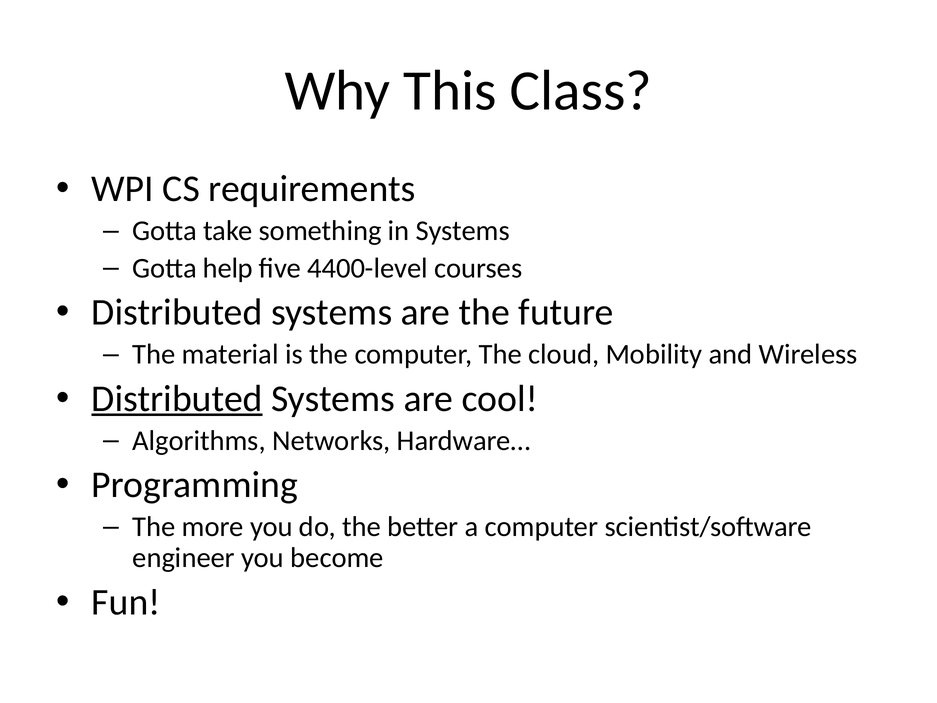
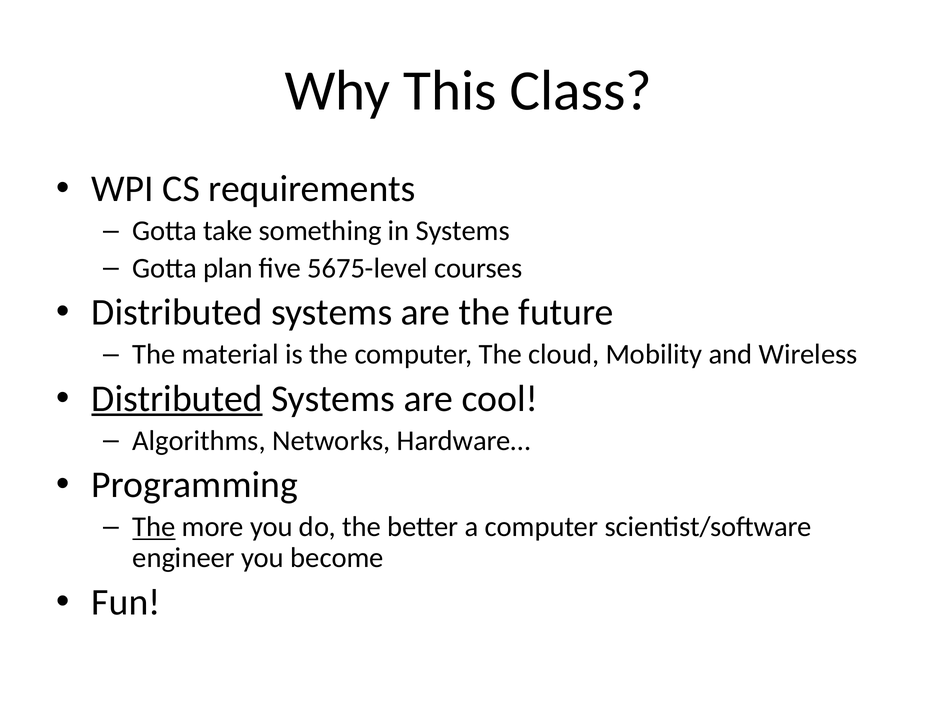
help: help -> plan
4400-level: 4400-level -> 5675-level
The at (154, 527) underline: none -> present
